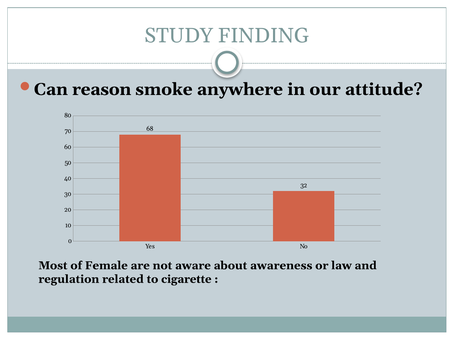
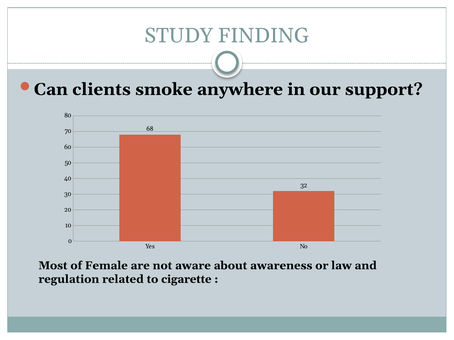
reason: reason -> clients
attitude: attitude -> support
